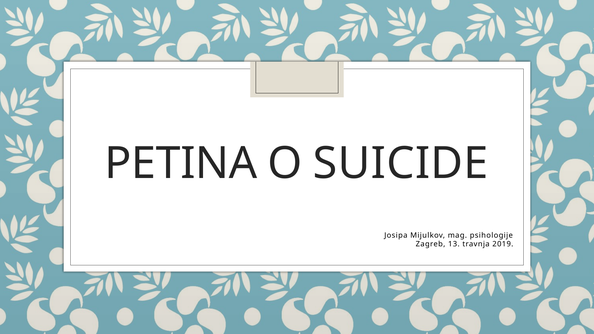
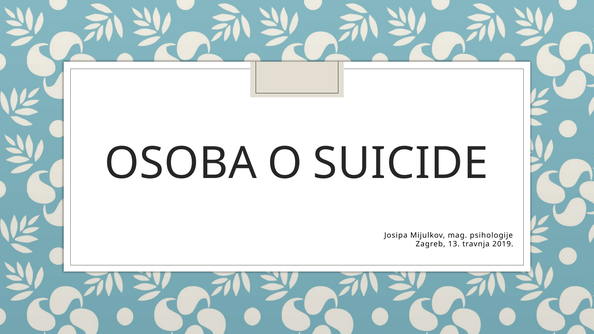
PETINA: PETINA -> OSOBA
